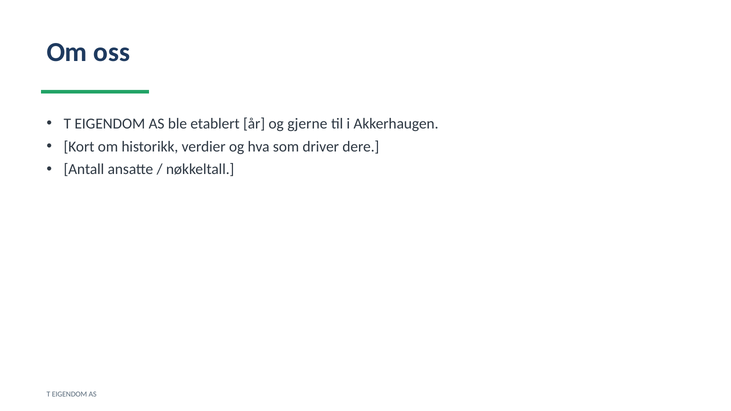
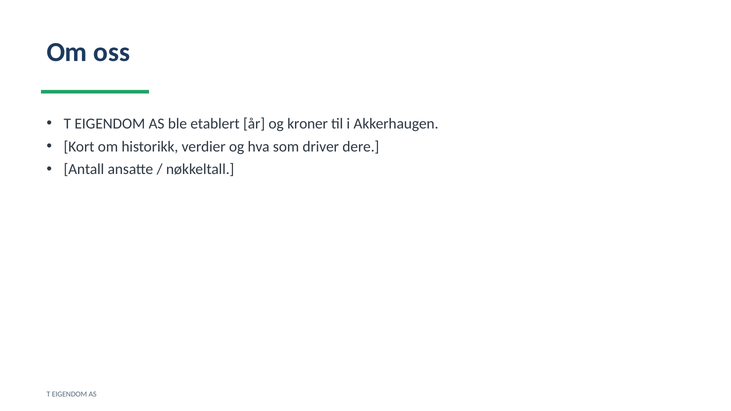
gjerne: gjerne -> kroner
